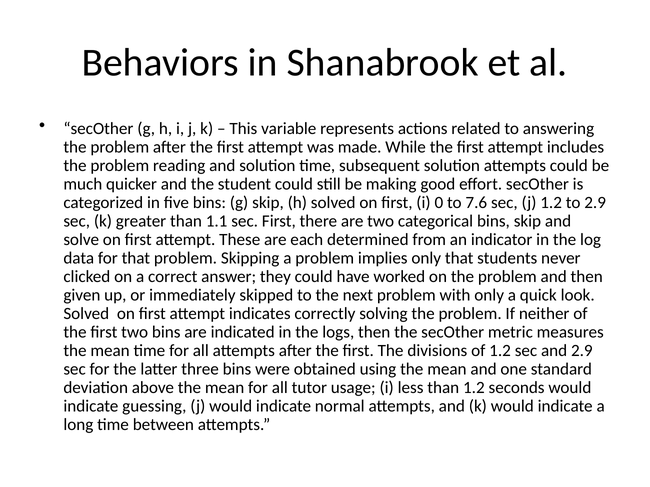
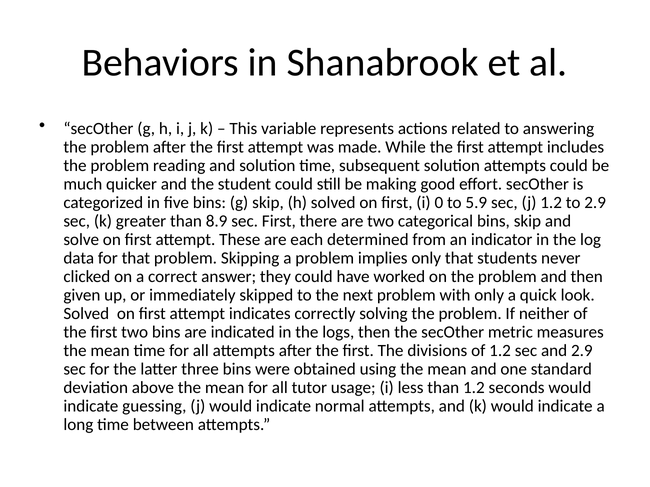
7.6: 7.6 -> 5.9
1.1: 1.1 -> 8.9
